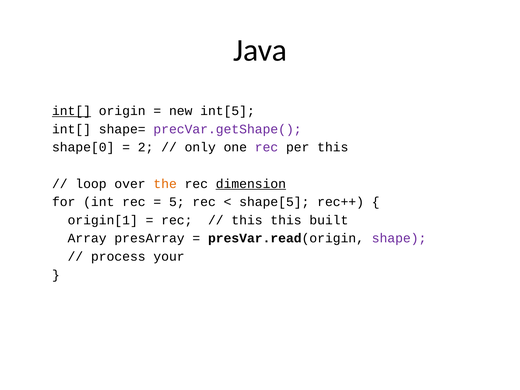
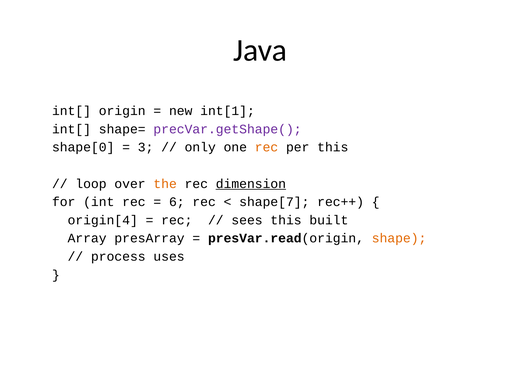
int[ at (72, 111) underline: present -> none
int[5: int[5 -> int[1
2: 2 -> 3
rec at (267, 147) colour: purple -> orange
5: 5 -> 6
shape[5: shape[5 -> shape[7
origin[1: origin[1 -> origin[4
this at (247, 220): this -> sees
shape colour: purple -> orange
your: your -> uses
